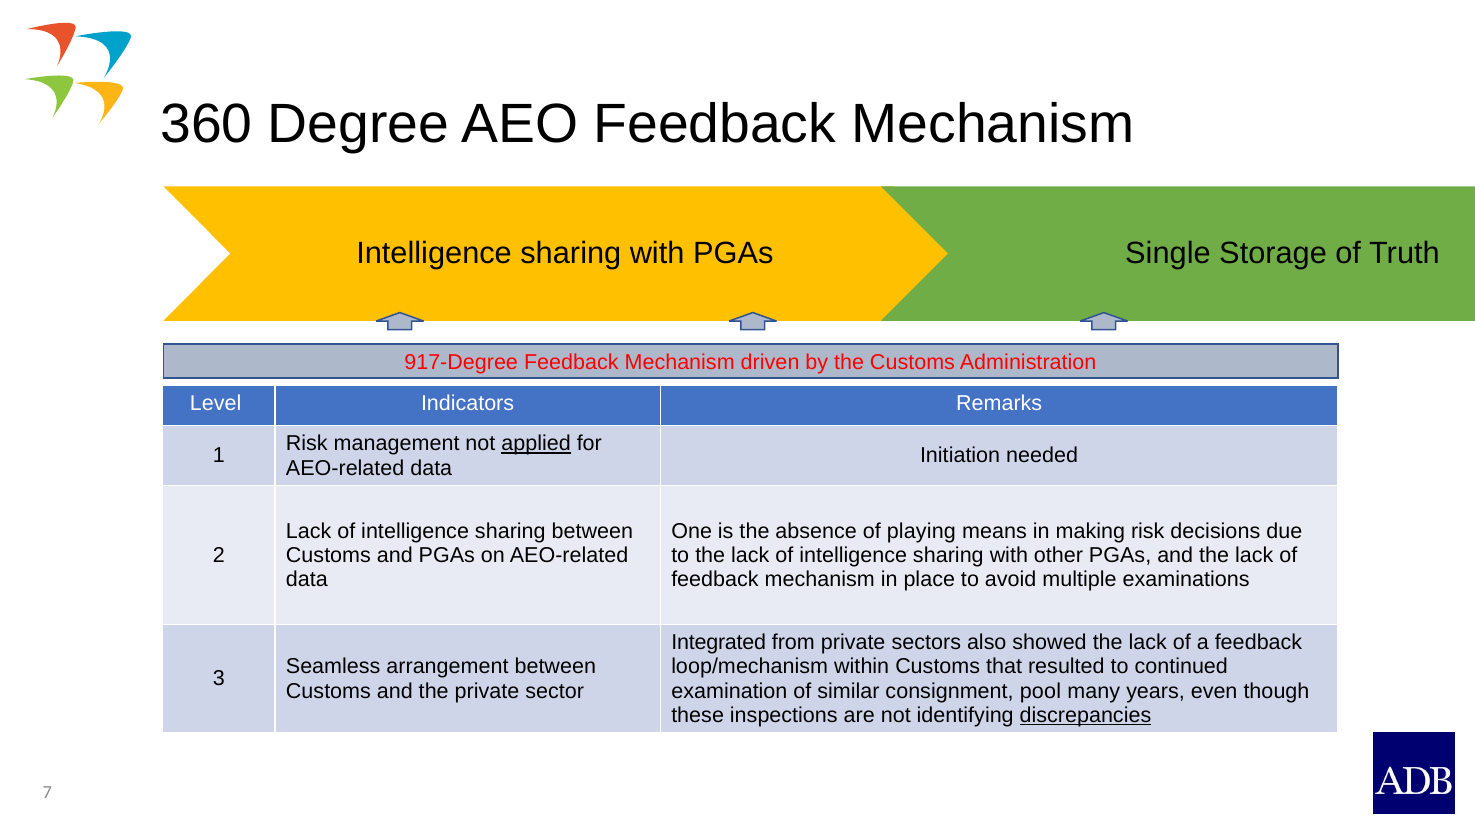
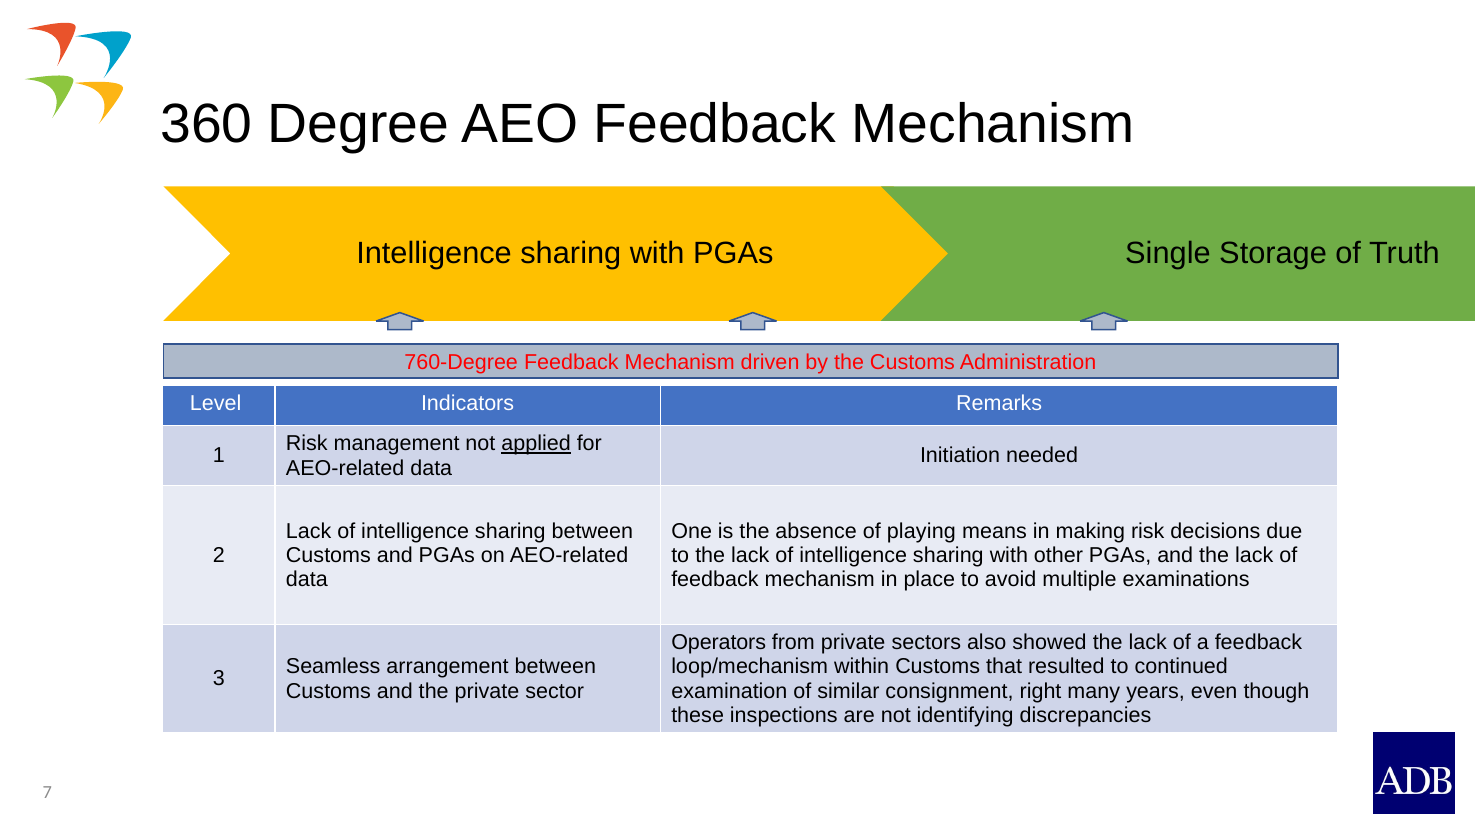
917-Degree: 917-Degree -> 760-Degree
Integrated: Integrated -> Operators
pool: pool -> right
discrepancies underline: present -> none
